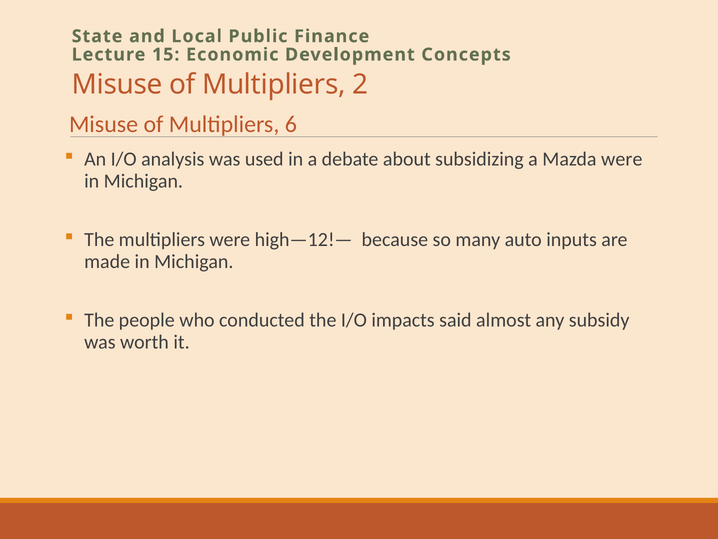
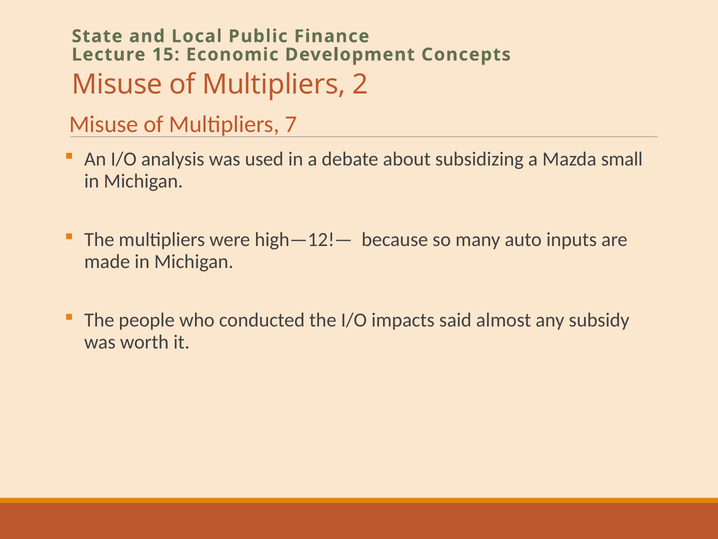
6: 6 -> 7
Mazda were: were -> small
